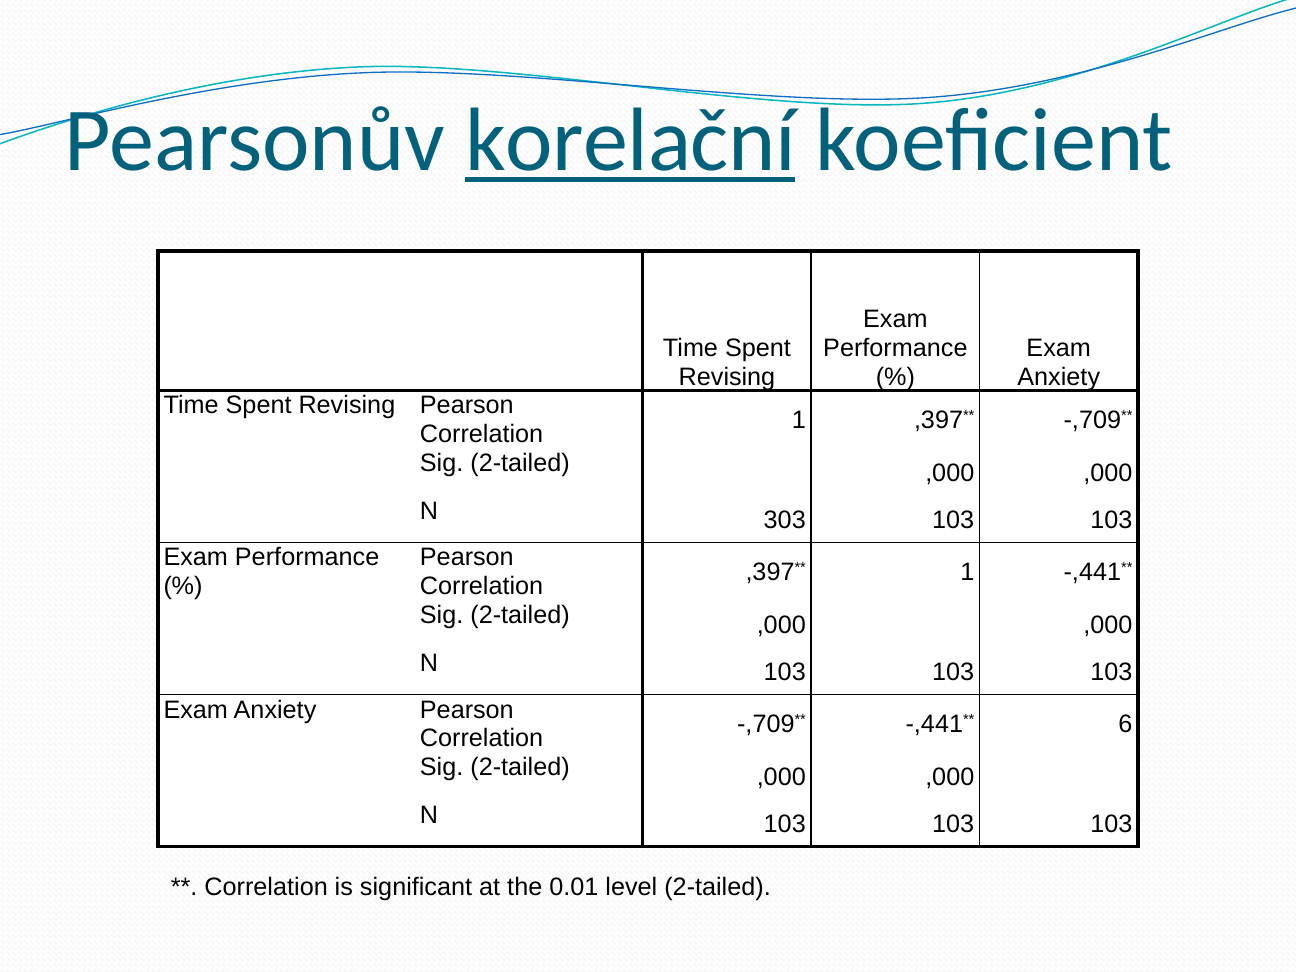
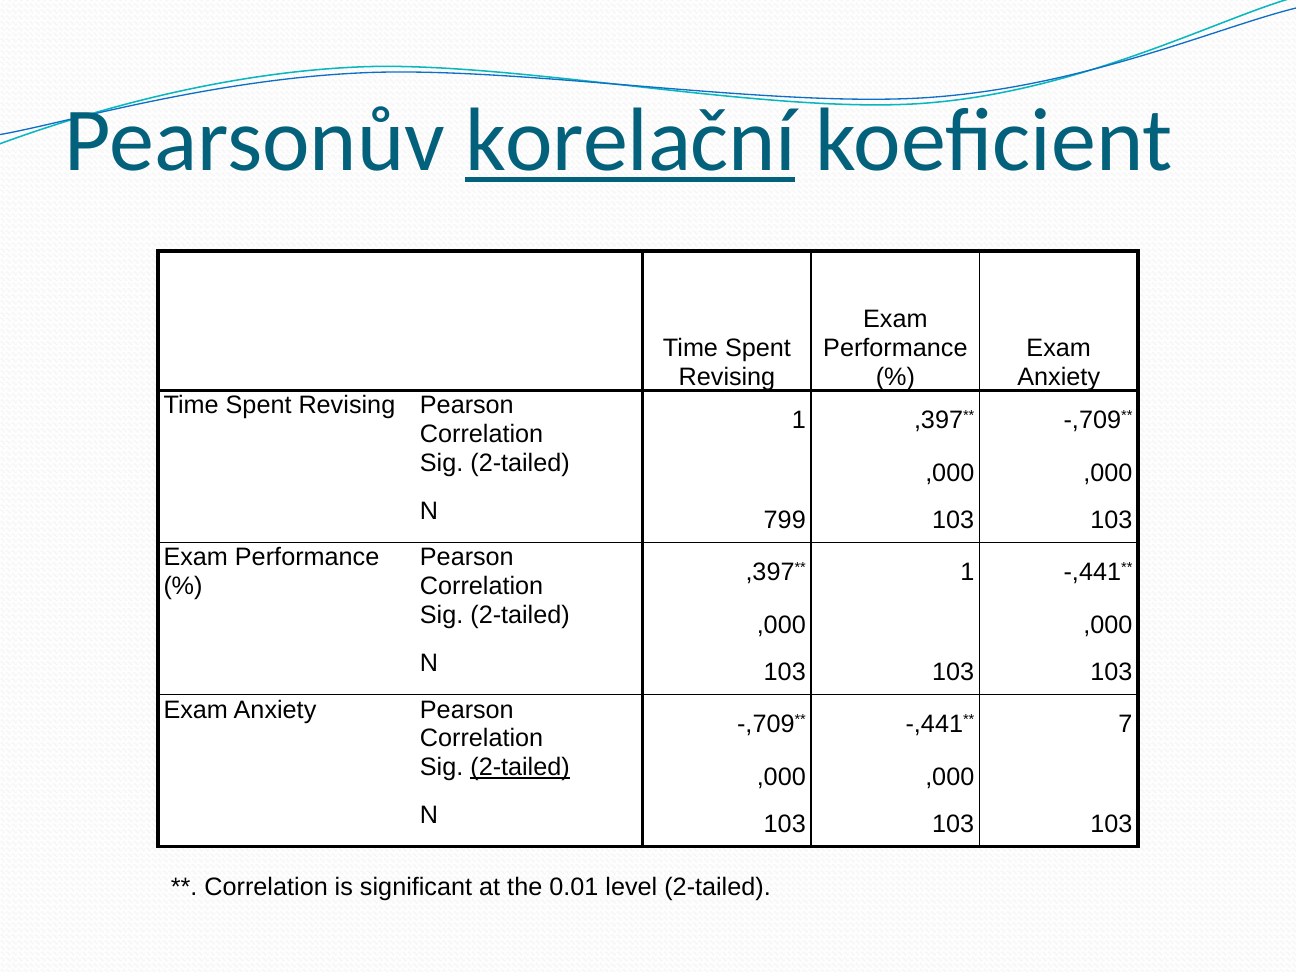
303: 303 -> 799
6: 6 -> 7
2-tailed at (520, 767) underline: none -> present
